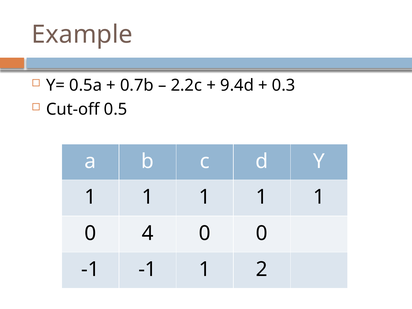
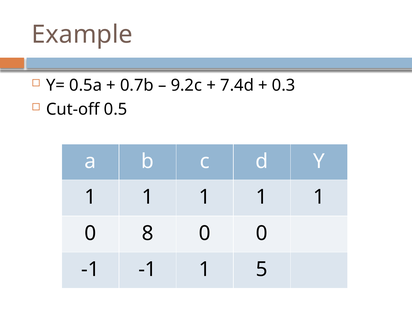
2.2c: 2.2c -> 9.2c
9.4d: 9.4d -> 7.4d
4: 4 -> 8
2: 2 -> 5
